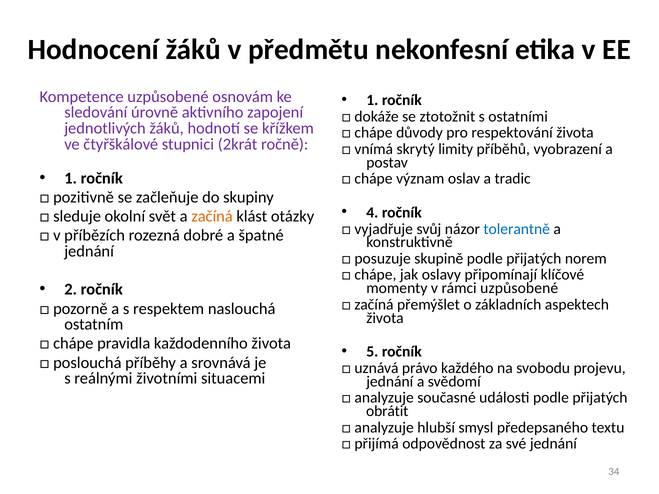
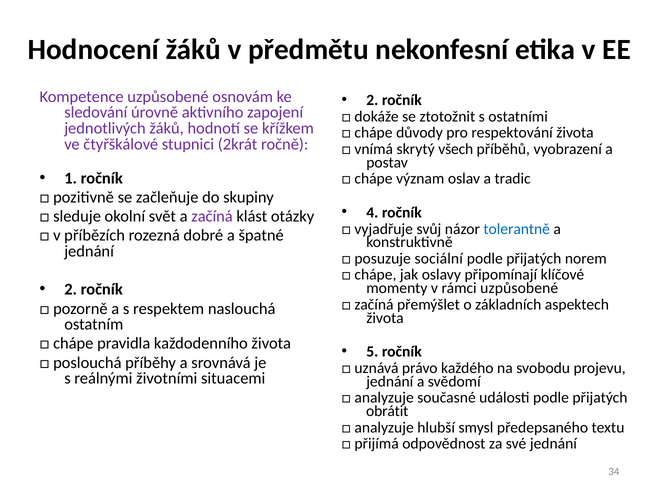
1 at (372, 100): 1 -> 2
limity: limity -> všech
začíná at (212, 216) colour: orange -> purple
skupině: skupině -> sociální
